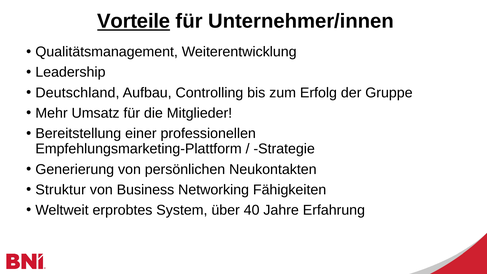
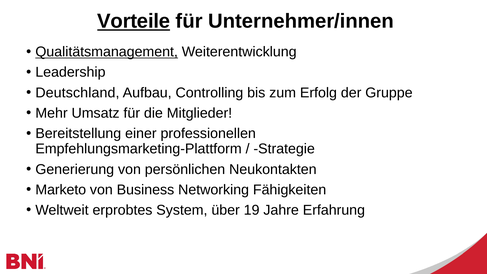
Qualitätsmanagement underline: none -> present
Struktur: Struktur -> Marketo
40: 40 -> 19
